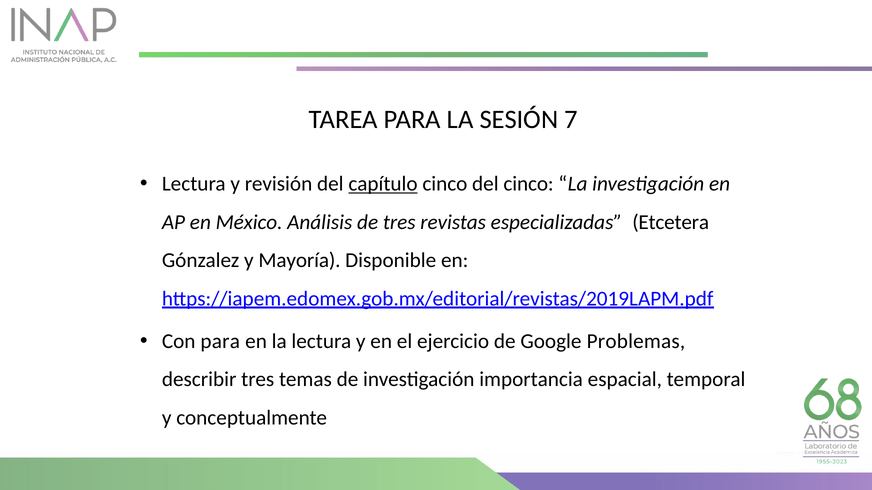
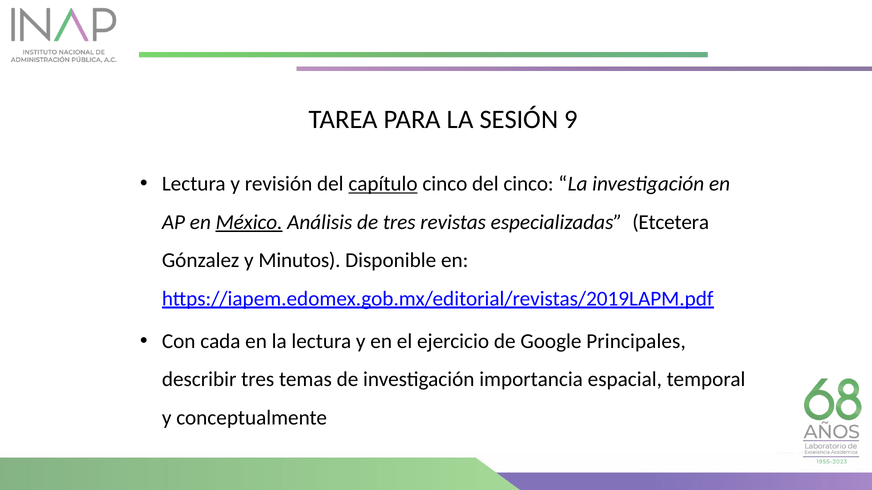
7: 7 -> 9
México underline: none -> present
Mayoría: Mayoría -> Minutos
Con para: para -> cada
Problemas: Problemas -> Principales
